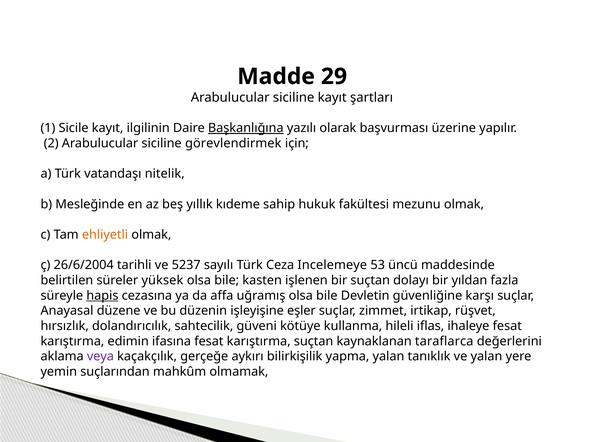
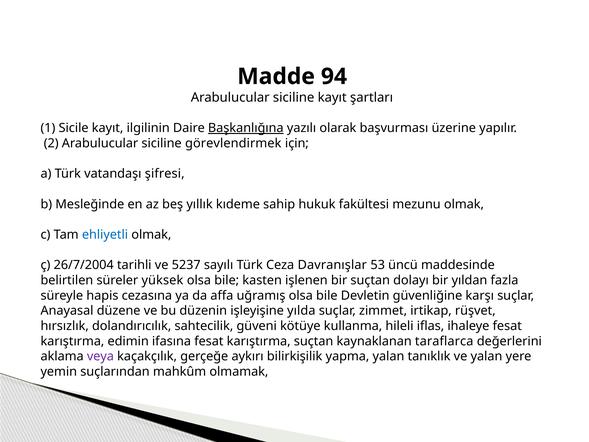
29: 29 -> 94
nitelik: nitelik -> şifresi
ehliyetli colour: orange -> blue
26/6/2004: 26/6/2004 -> 26/7/2004
Incelemeye: Incelemeye -> Davranışlar
hapis underline: present -> none
eşler: eşler -> yılda
